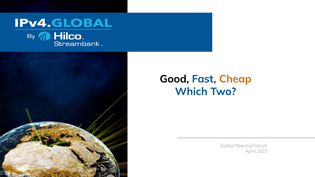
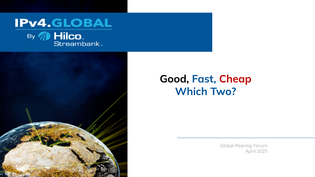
Cheap colour: orange -> red
